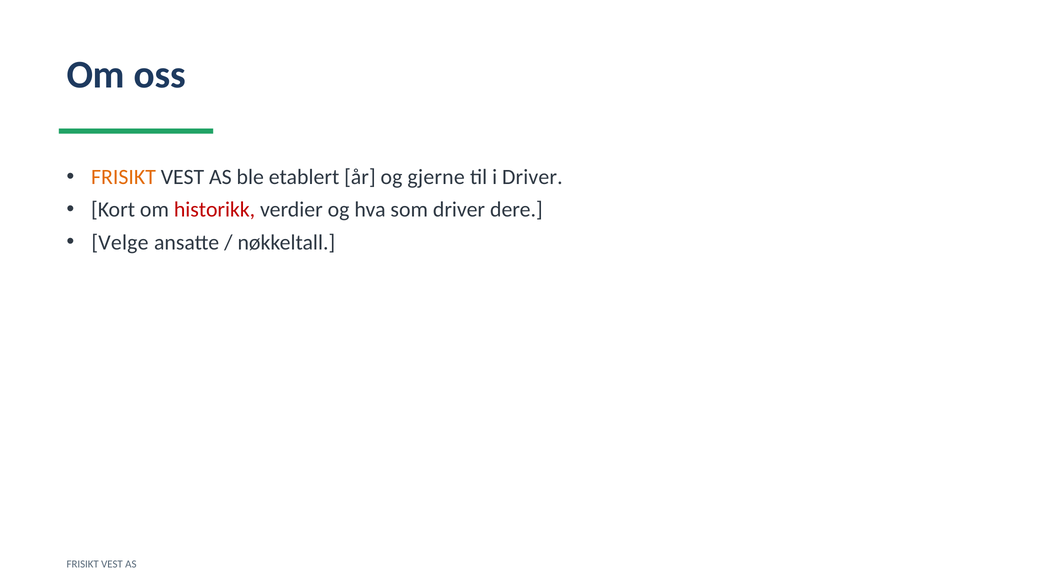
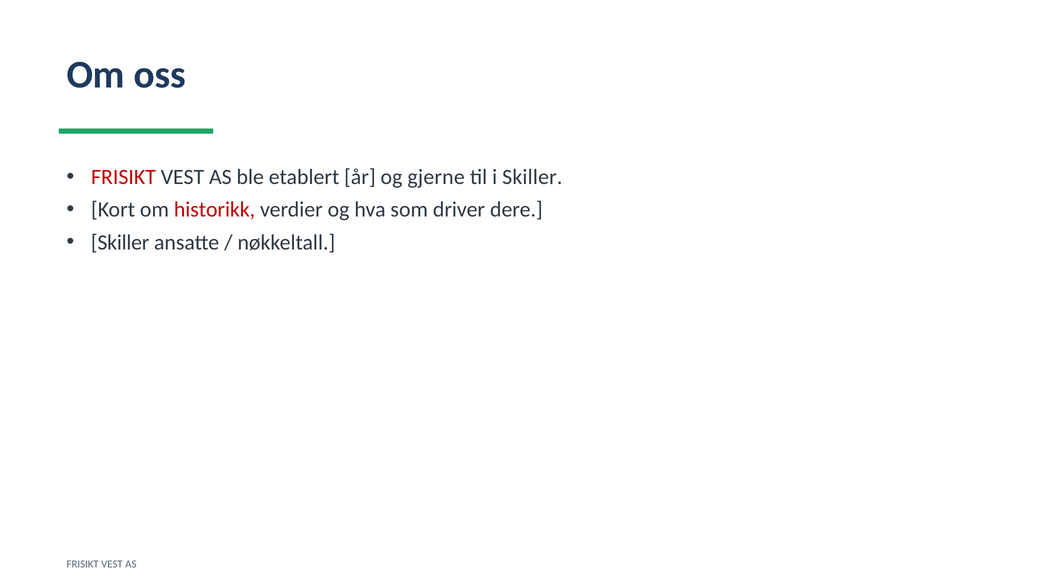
FRISIKT at (123, 177) colour: orange -> red
i Driver: Driver -> Skiller
Velge at (120, 243): Velge -> Skiller
